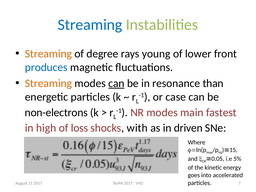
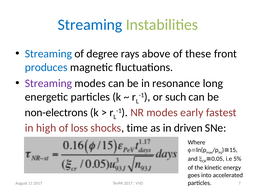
Streaming at (48, 54) colour: orange -> blue
young: young -> above
lower: lower -> these
Streaming at (48, 83) colour: orange -> purple
can at (116, 83) underline: present -> none
than: than -> long
case: case -> such
main: main -> early
with: with -> time
